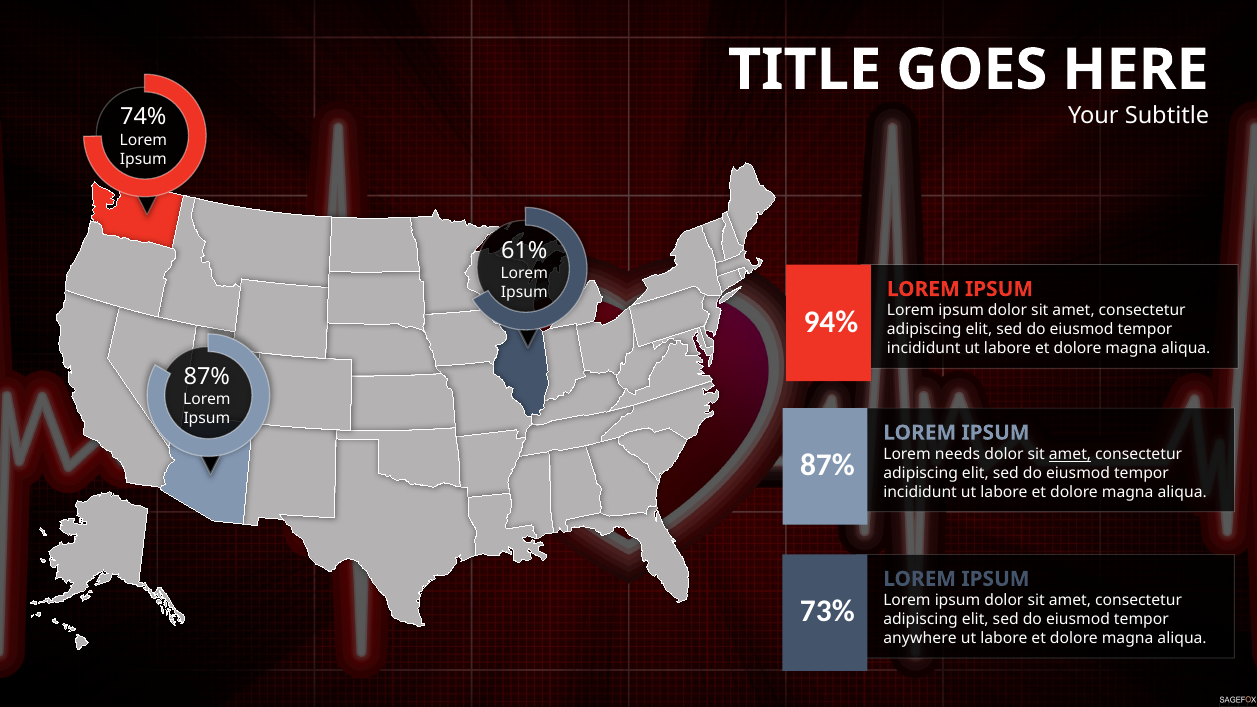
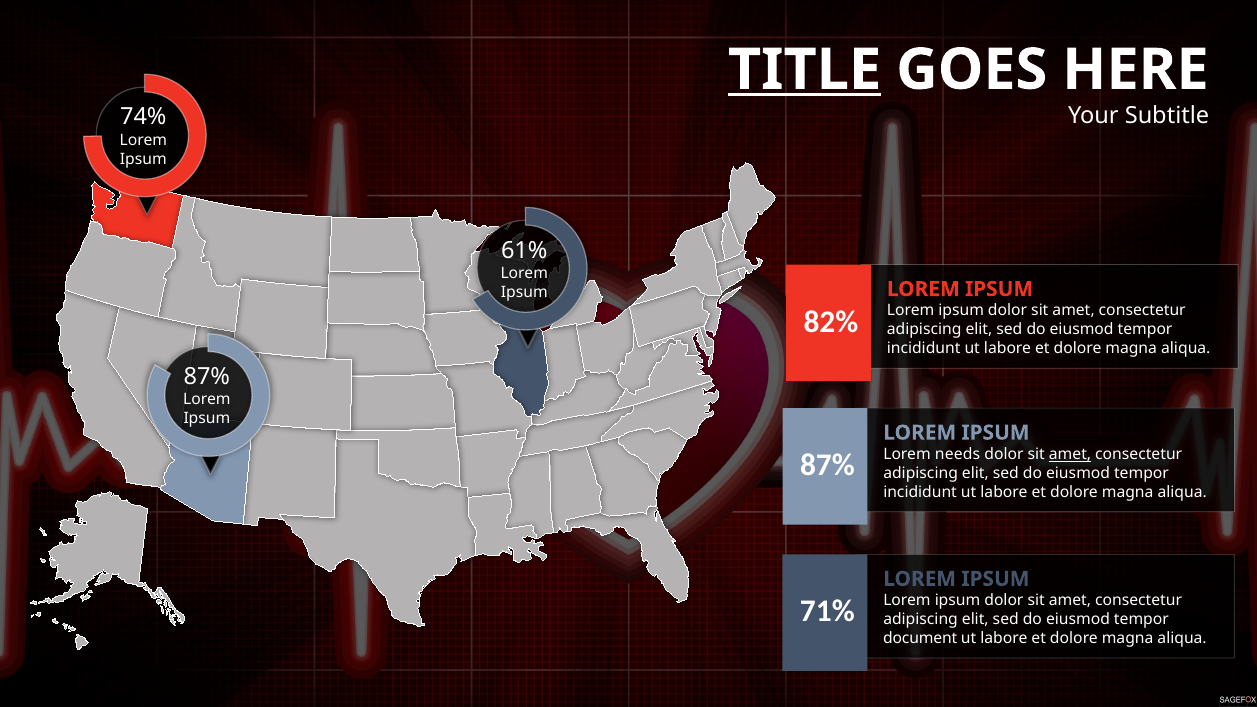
TITLE underline: none -> present
94%: 94% -> 82%
73%: 73% -> 71%
anywhere: anywhere -> document
